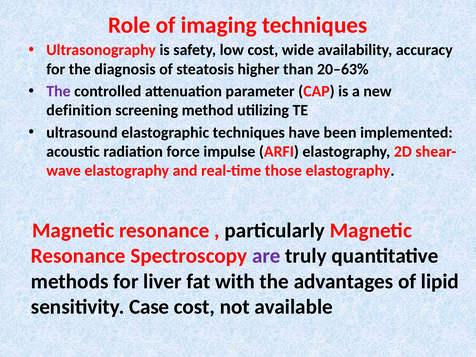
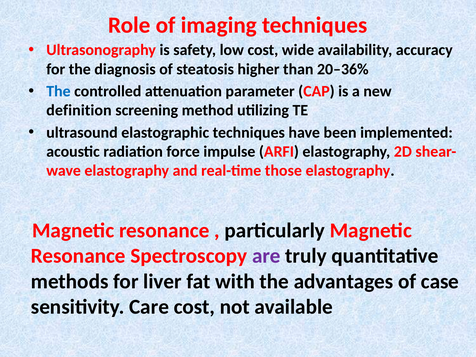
20–63%: 20–63% -> 20–36%
The at (58, 91) colour: purple -> blue
lipid: lipid -> case
Case: Case -> Care
